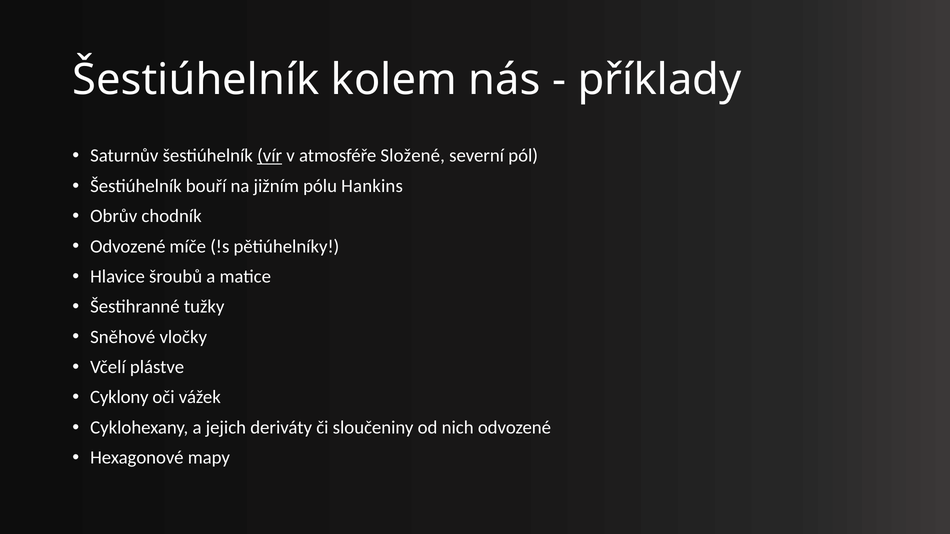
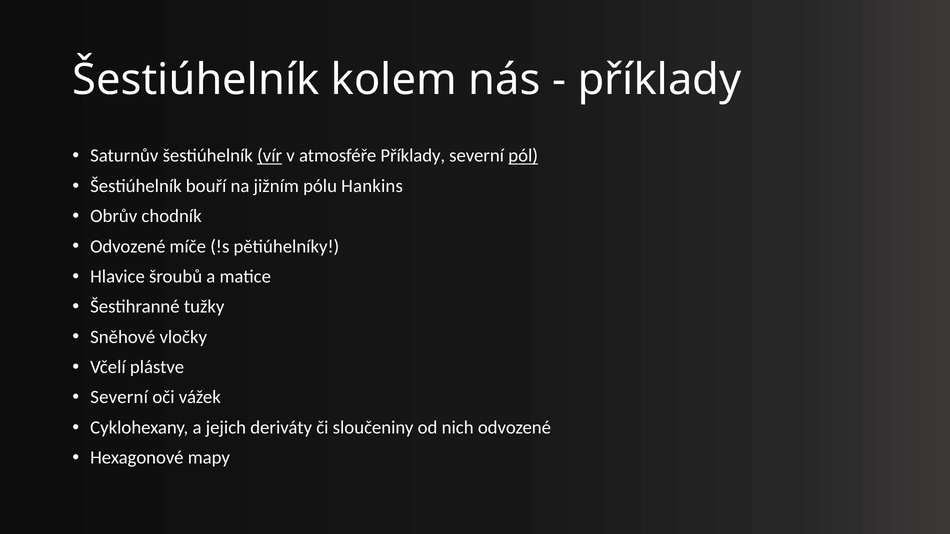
atmosféře Složené: Složené -> Příklady
pól underline: none -> present
Cyklony at (119, 398): Cyklony -> Severní
